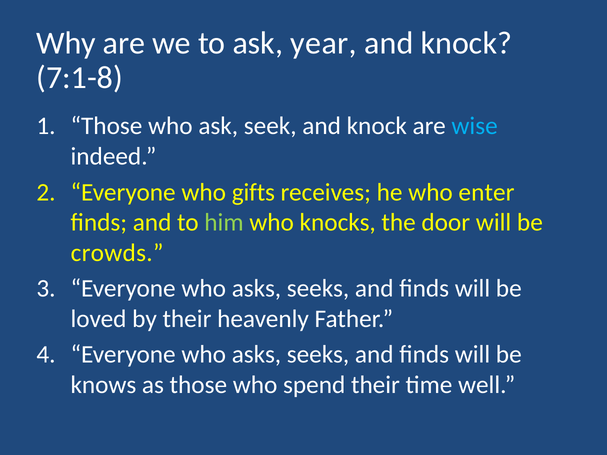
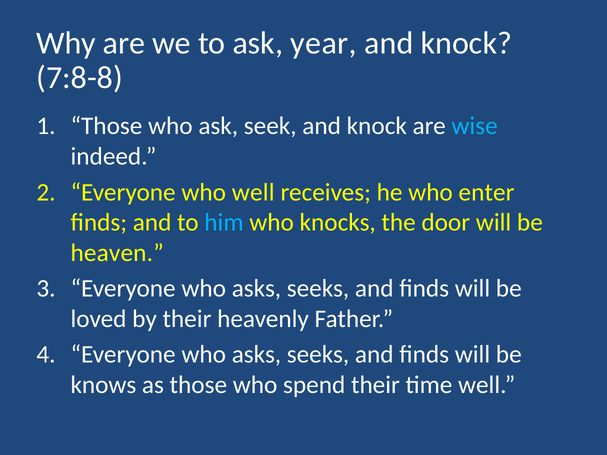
7:1-8: 7:1-8 -> 7:8-8
who gifts: gifts -> well
him colour: light green -> light blue
crowds: crowds -> heaven
